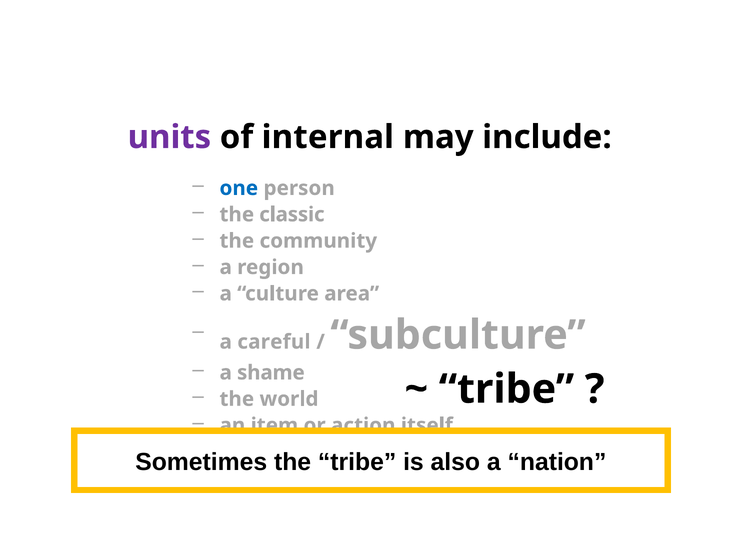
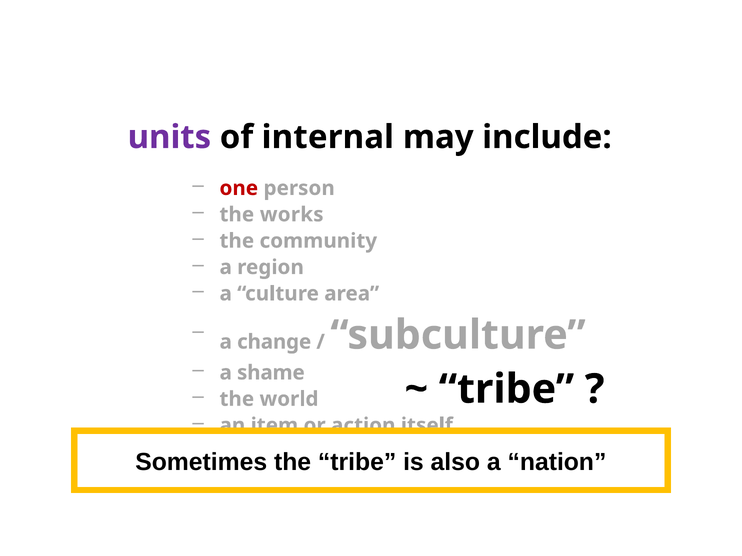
one colour: blue -> red
classic: classic -> works
careful: careful -> change
